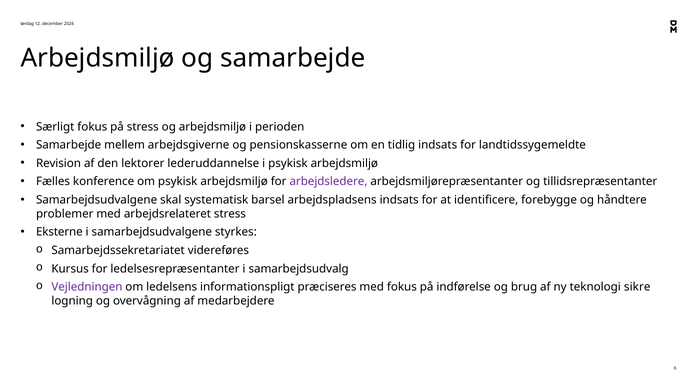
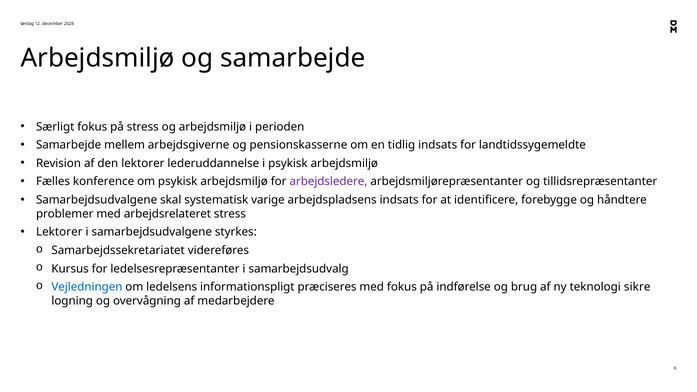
barsel: barsel -> varige
Eksterne at (59, 232): Eksterne -> Lektorer
Vejledningen colour: purple -> blue
